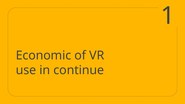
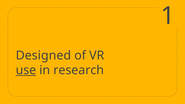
Economic: Economic -> Designed
use underline: none -> present
continue: continue -> research
